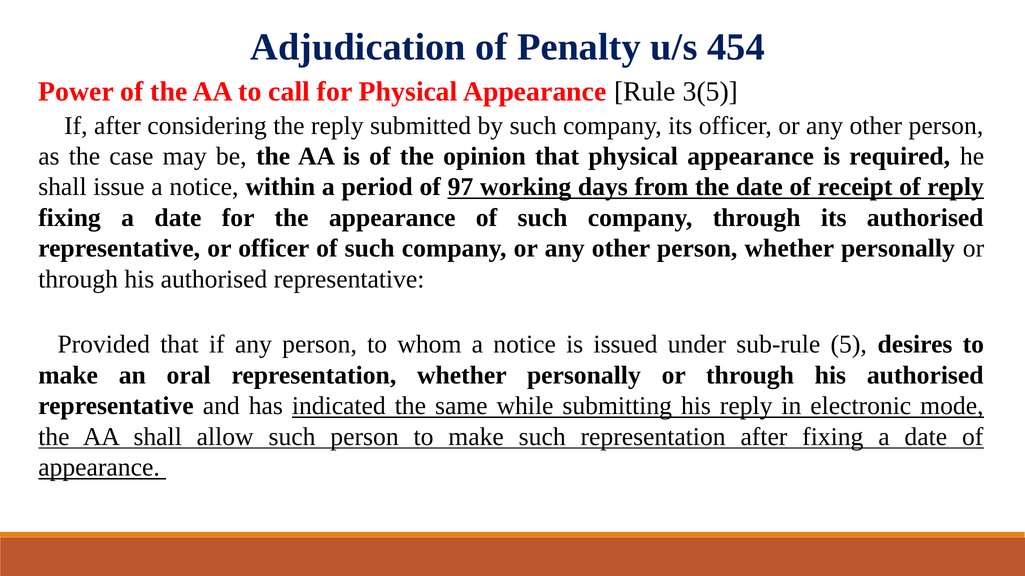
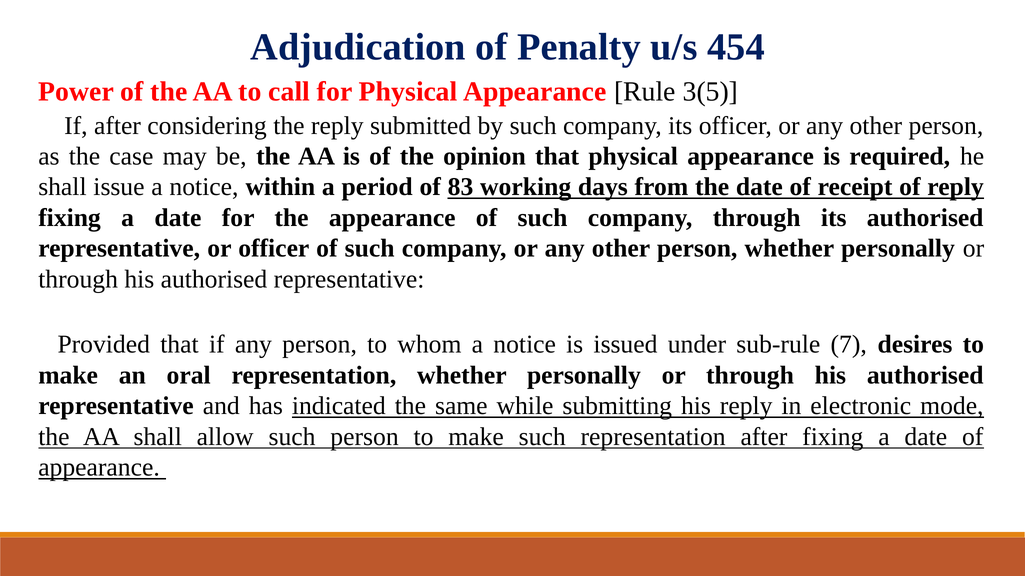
97: 97 -> 83
5: 5 -> 7
